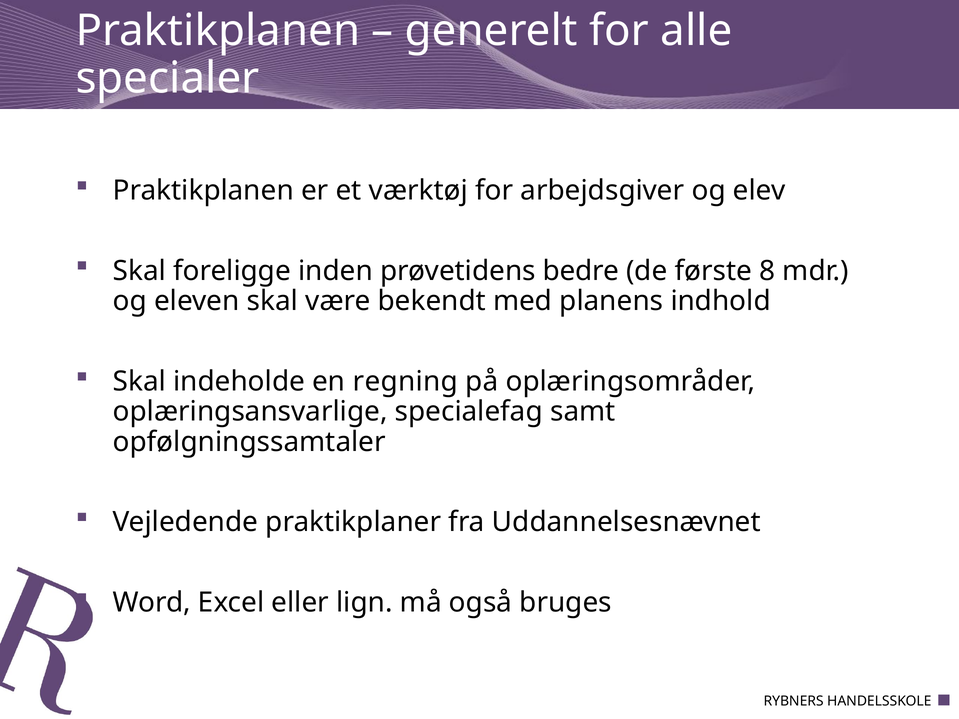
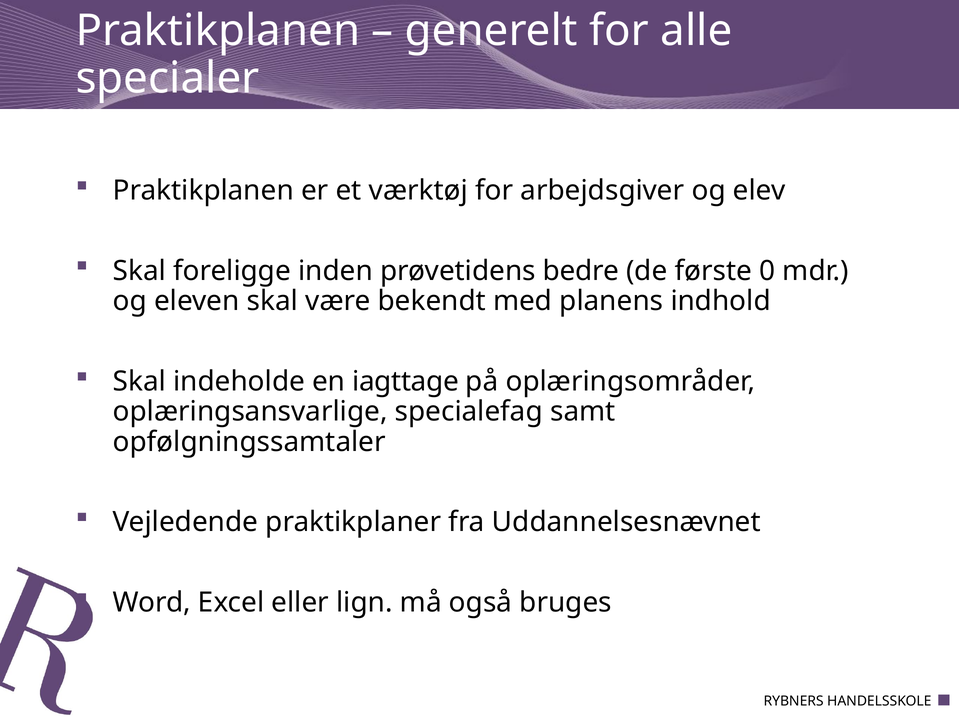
8: 8 -> 0
regning: regning -> iagttage
